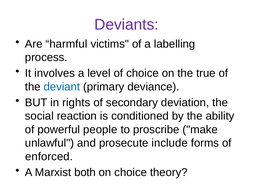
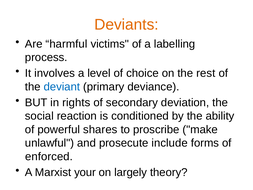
Deviants colour: purple -> orange
true: true -> rest
people: people -> shares
both: both -> your
on choice: choice -> largely
